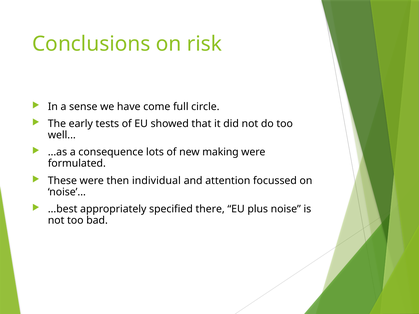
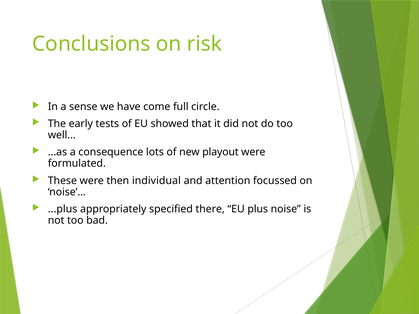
making: making -> playout
...best: ...best -> ...plus
